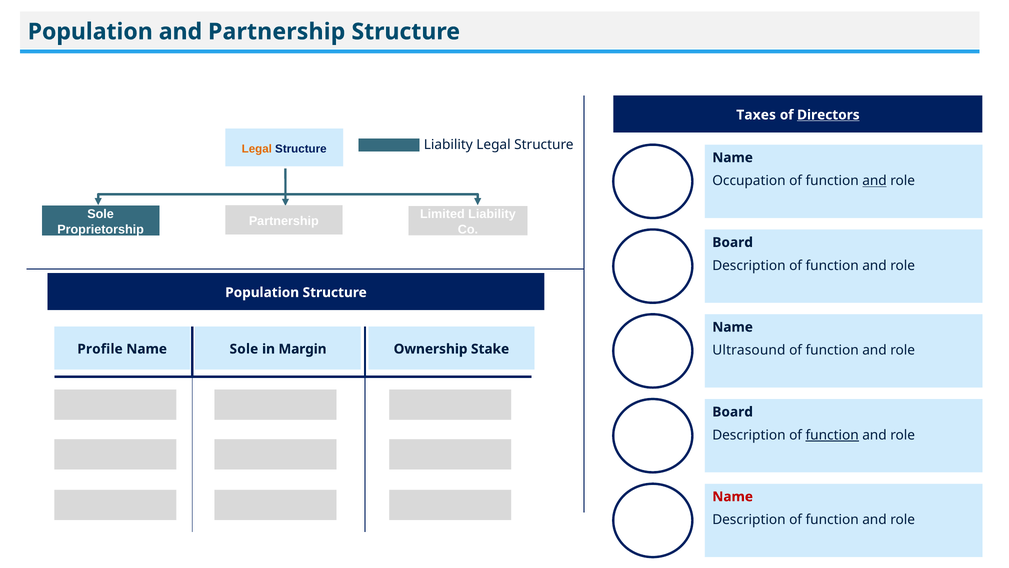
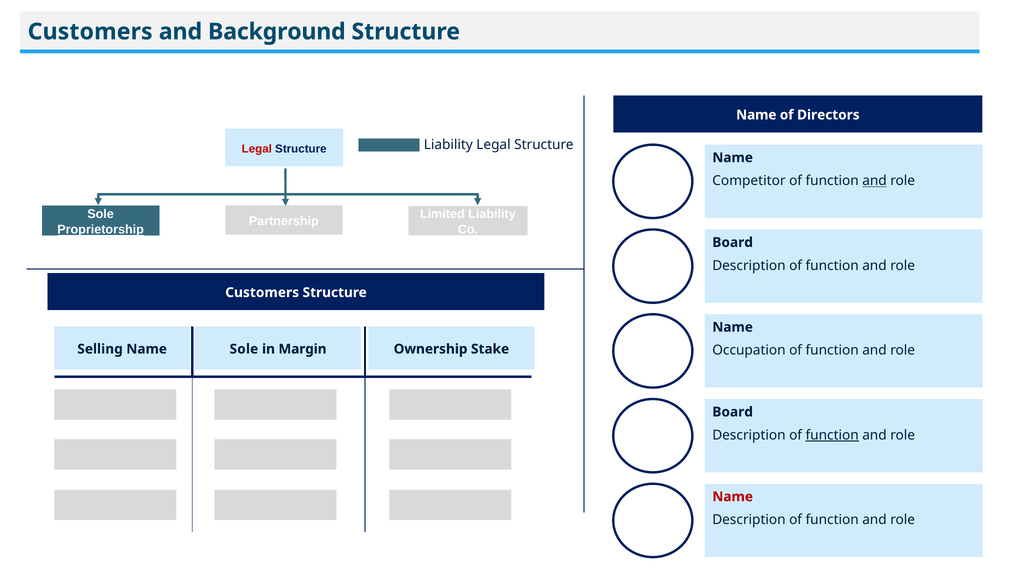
Population at (90, 32): Population -> Customers
and Partnership: Partnership -> Background
Taxes at (756, 115): Taxes -> Name
Directors underline: present -> none
Legal at (257, 149) colour: orange -> red
Occupation: Occupation -> Competitor
Proprietorship underline: none -> present
Population at (262, 292): Population -> Customers
Ultrasound: Ultrasound -> Occupation
Profile: Profile -> Selling
